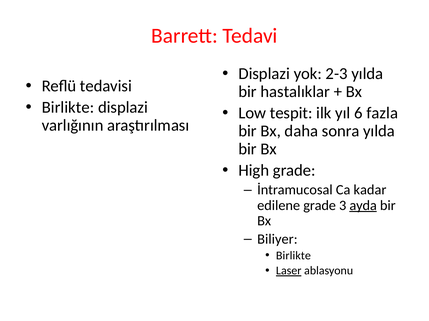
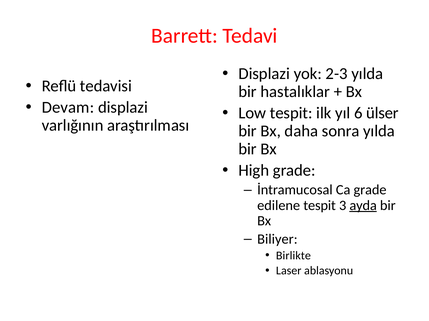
Birlikte at (68, 108): Birlikte -> Devam
fazla: fazla -> ülser
Ca kadar: kadar -> grade
edilene grade: grade -> tespit
Laser underline: present -> none
